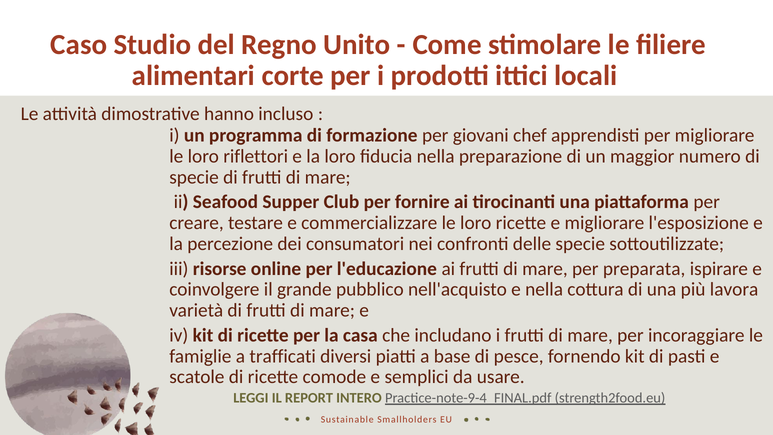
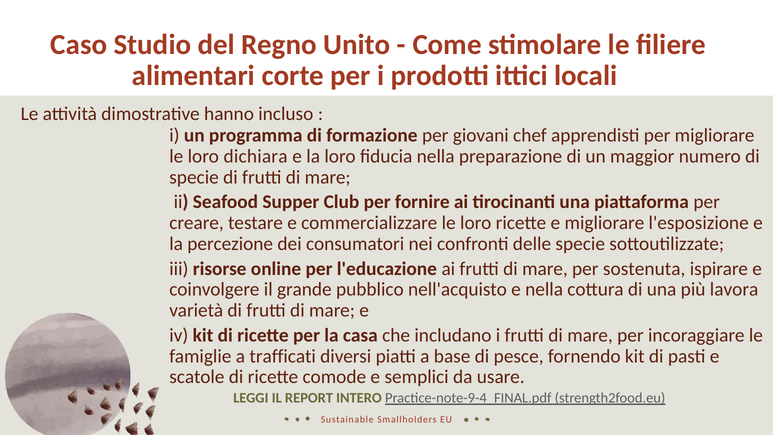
riflettori: riflettori -> dichiara
preparata: preparata -> sostenuta
